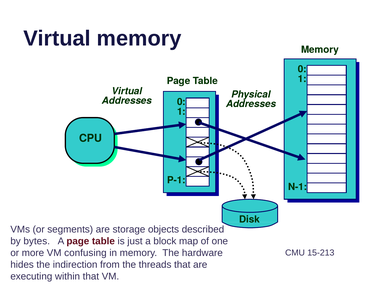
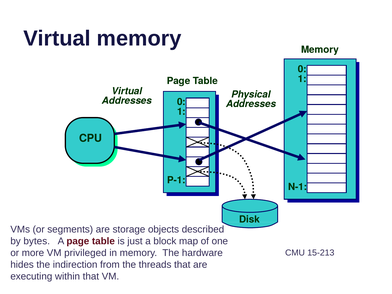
confusing: confusing -> privileged
